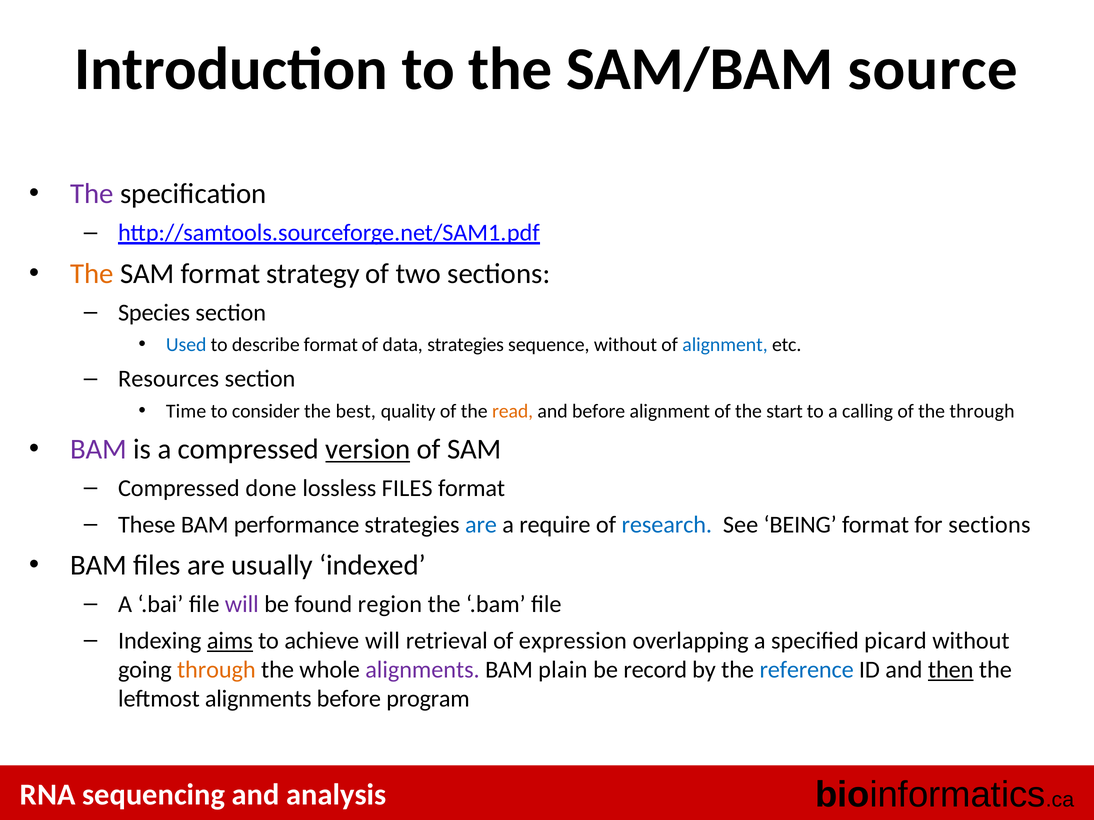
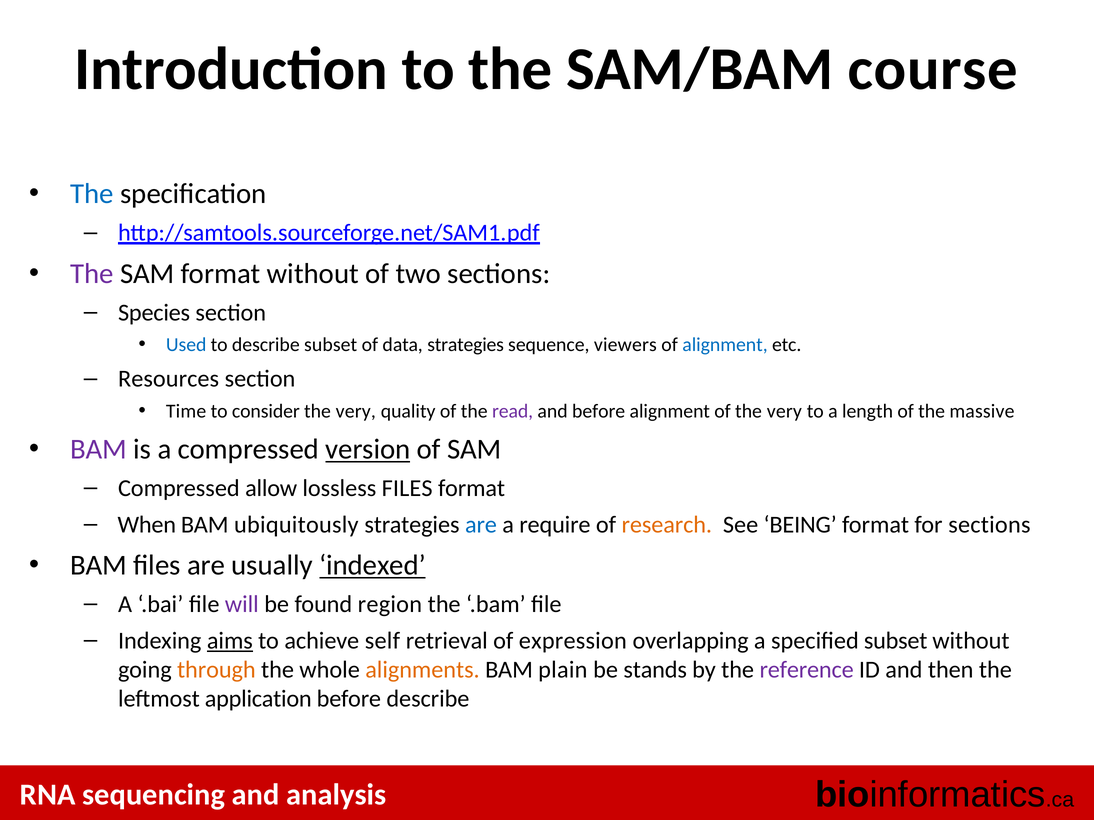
source: source -> course
The at (92, 194) colour: purple -> blue
The at (92, 274) colour: orange -> purple
format strategy: strategy -> without
describe format: format -> subset
sequence without: without -> viewers
best at (356, 411): best -> very
read colour: orange -> purple
of the start: start -> very
calling: calling -> length
the through: through -> massive
done: done -> allow
These: These -> When
performance: performance -> ubiquitously
research colour: blue -> orange
indexed underline: none -> present
achieve will: will -> self
specified picard: picard -> subset
alignments at (422, 670) colour: purple -> orange
record: record -> stands
reference colour: blue -> purple
then underline: present -> none
leftmost alignments: alignments -> application
before program: program -> describe
